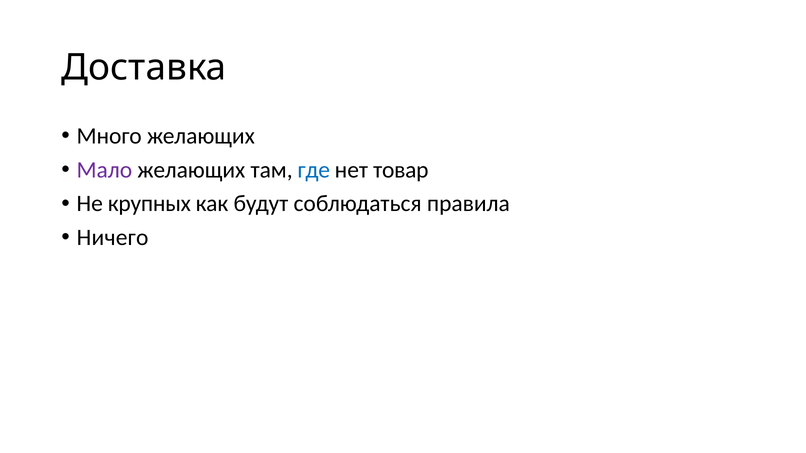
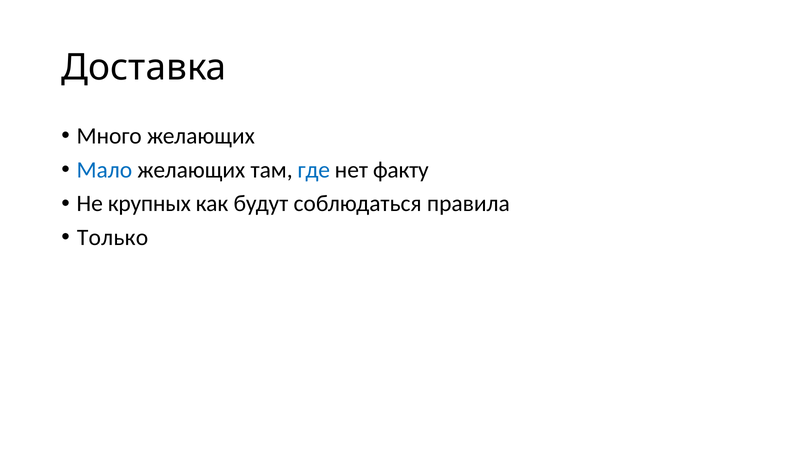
Мало colour: purple -> blue
товар: товар -> факту
Ничего: Ничего -> Только
